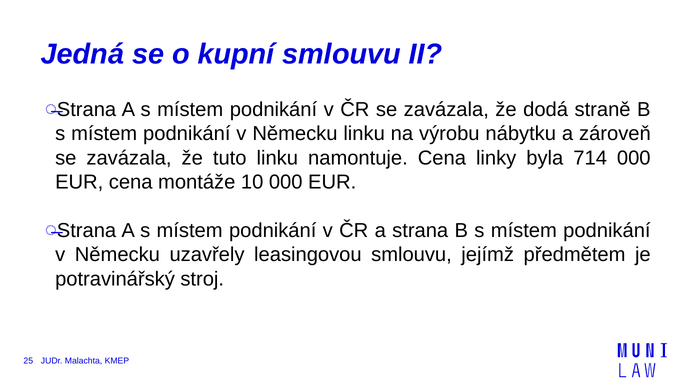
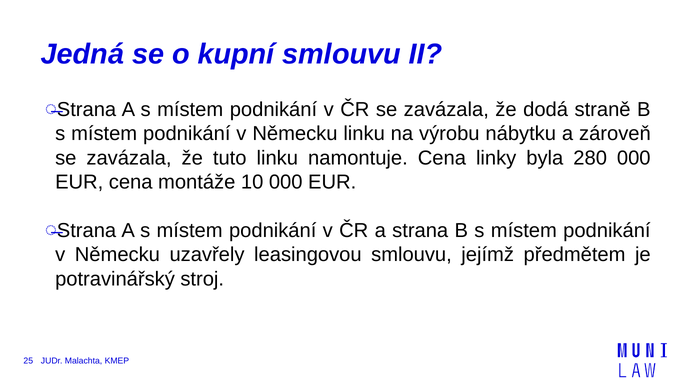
714: 714 -> 280
